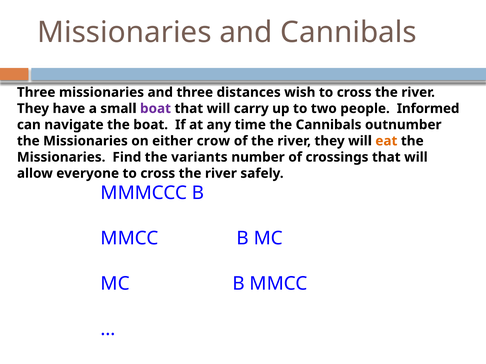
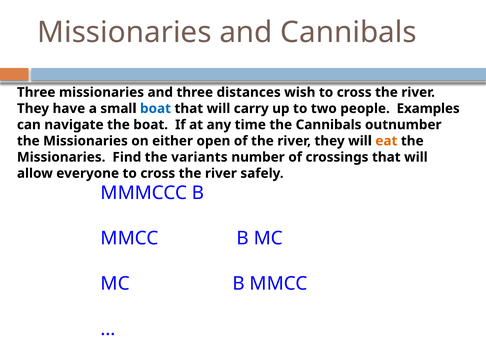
boat at (156, 109) colour: purple -> blue
Informed: Informed -> Examples
crow: crow -> open
